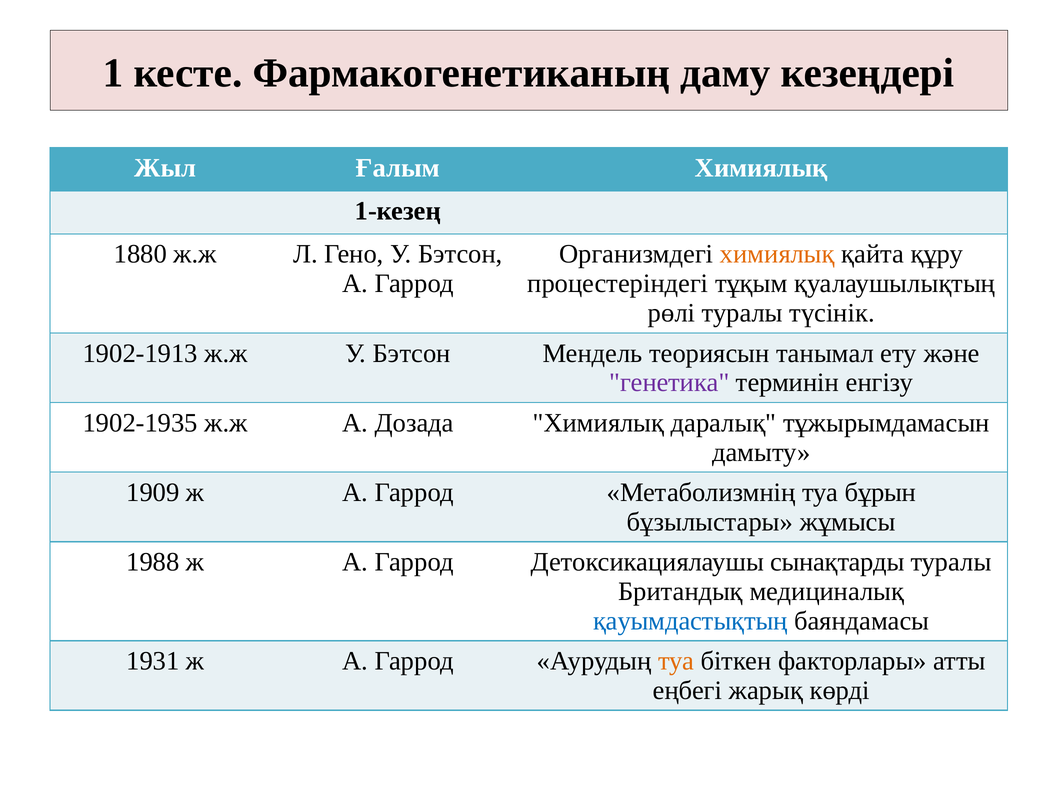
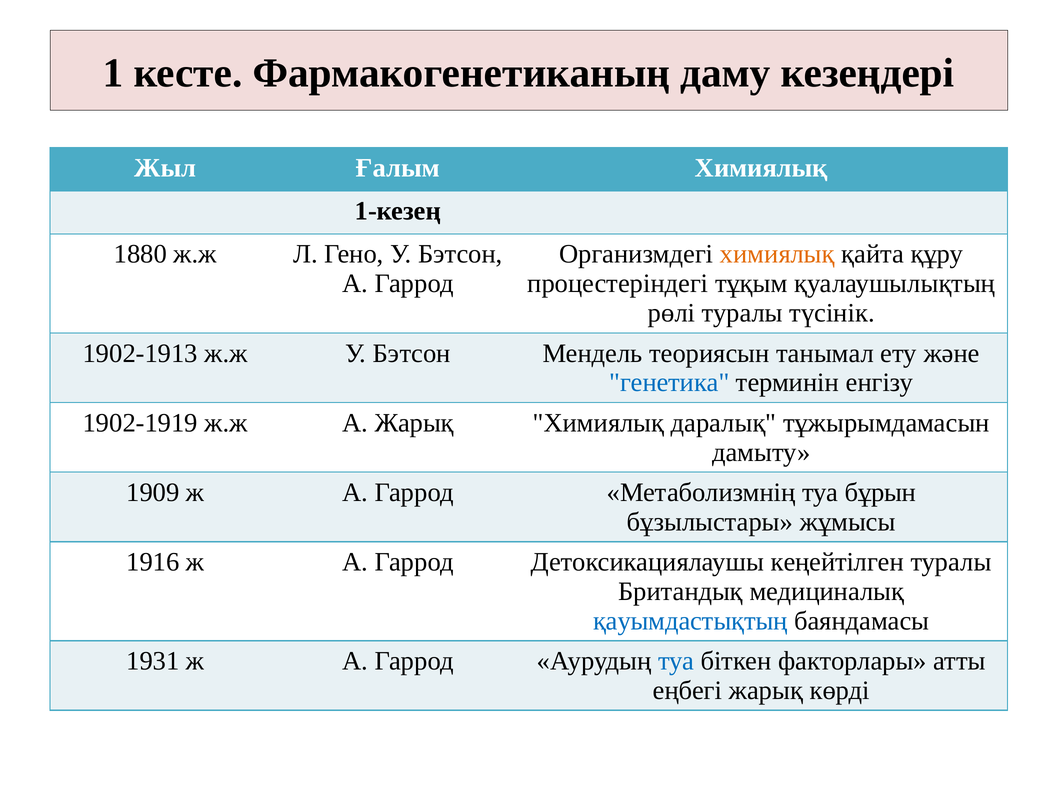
генетика colour: purple -> blue
1902-1935: 1902-1935 -> 1902-1919
А Дозада: Дозада -> Жарық
1988: 1988 -> 1916
сынақтарды: сынақтарды -> кеңейтілген
туа at (676, 661) colour: orange -> blue
